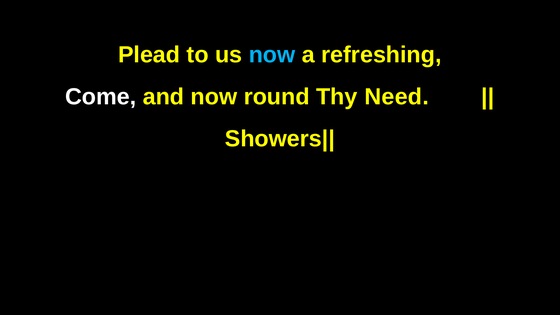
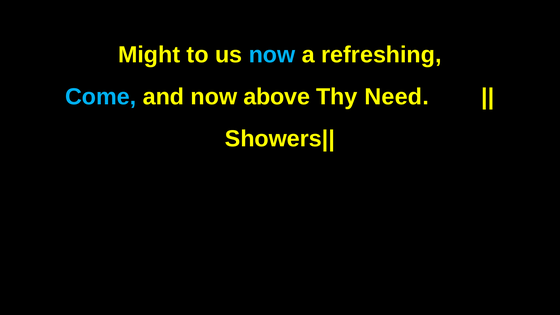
Plead: Plead -> Might
Come colour: white -> light blue
round: round -> above
